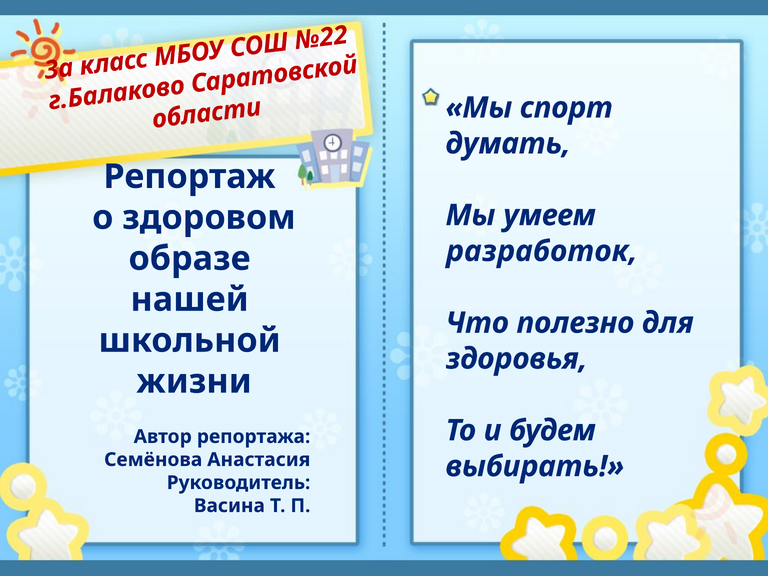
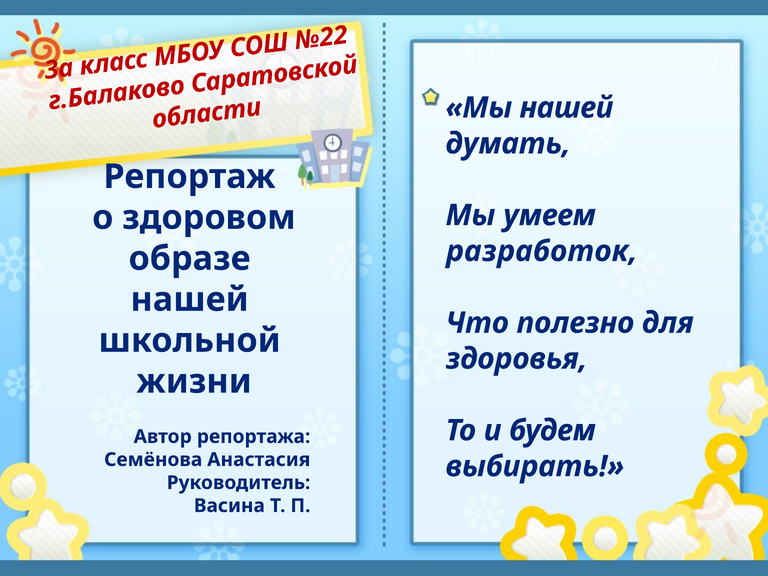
Мы спорт: спорт -> нашей
